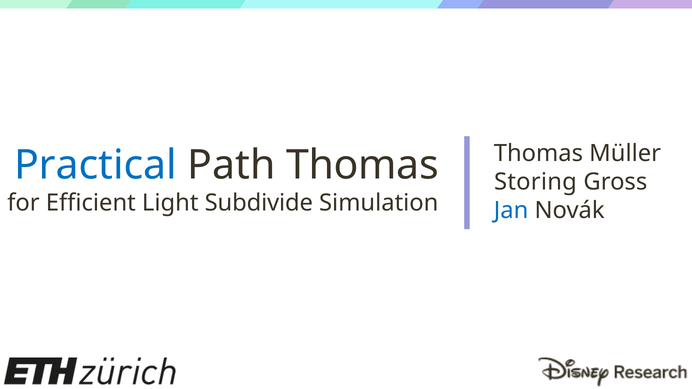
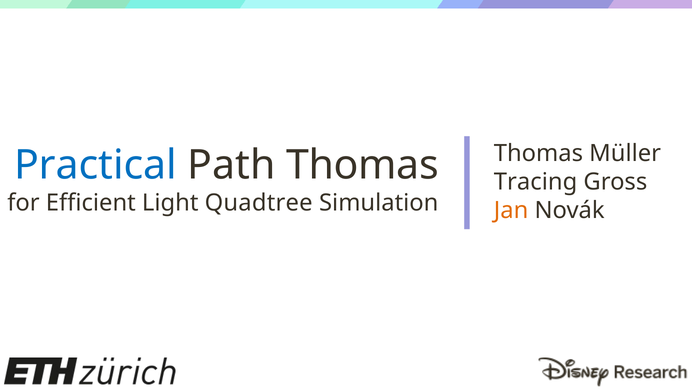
Storing: Storing -> Tracing
Subdivide: Subdivide -> Quadtree
Jan colour: blue -> orange
